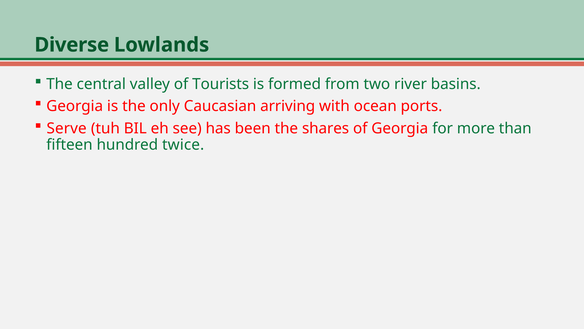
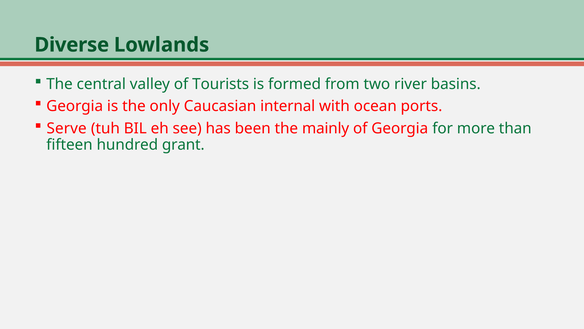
arriving: arriving -> internal
shares: shares -> mainly
twice: twice -> grant
